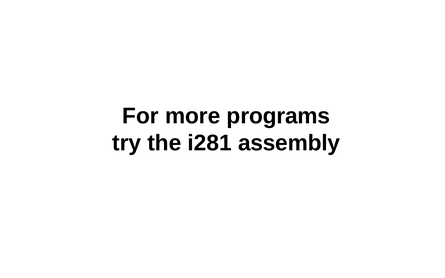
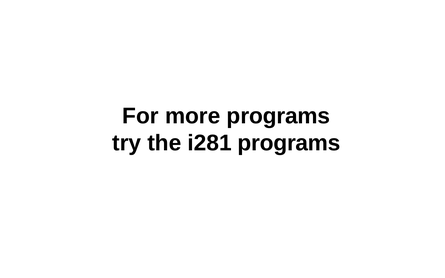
i281 assembly: assembly -> programs
